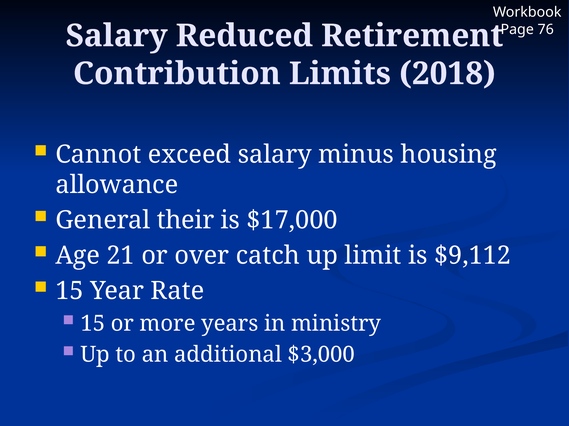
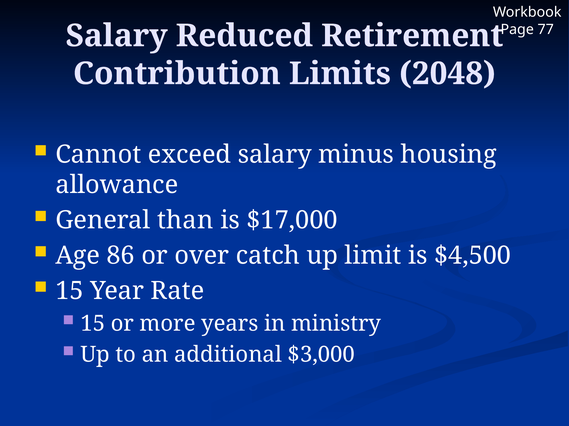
76: 76 -> 77
2018: 2018 -> 2048
their: their -> than
21: 21 -> 86
$9,112: $9,112 -> $4,500
